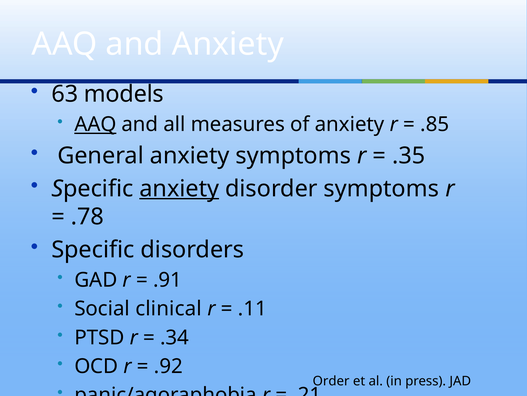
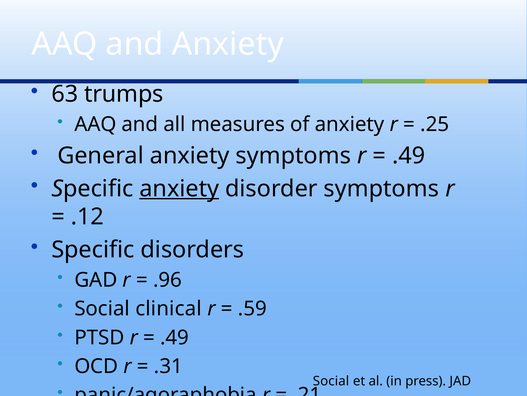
models: models -> trumps
AAQ at (95, 124) underline: present -> none
.85: .85 -> .25
.35 at (409, 156): .35 -> .49
.78: .78 -> .12
.91: .91 -> .96
.11: .11 -> .59
.34 at (175, 337): .34 -> .49
.92: .92 -> .31
Order at (331, 380): Order -> Social
